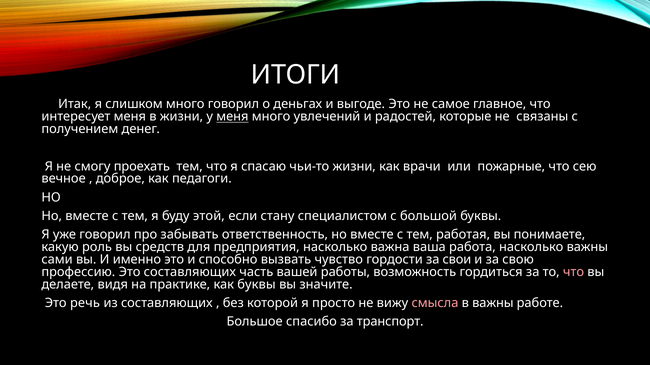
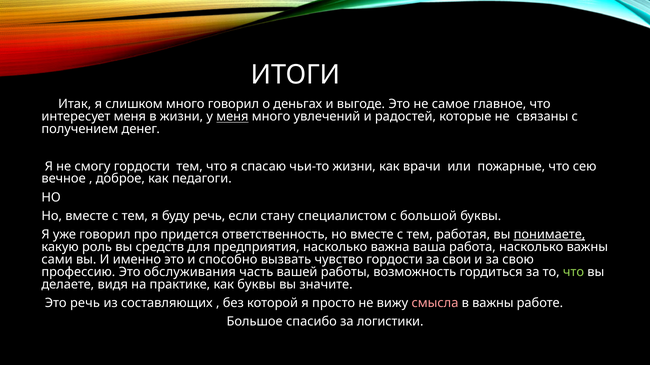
смогу проехать: проехать -> гордости
буду этой: этой -> речь
забывать: забывать -> придется
понимаете underline: none -> present
Это составляющих: составляющих -> обслуживания
что at (574, 272) colour: pink -> light green
транспорт: транспорт -> логистики
